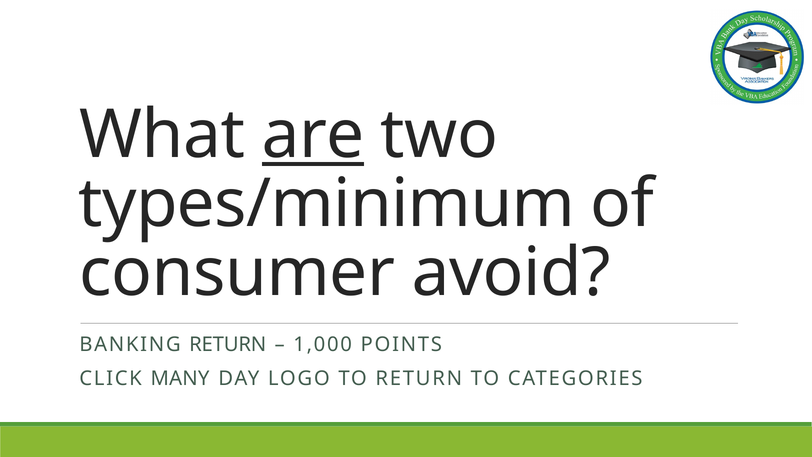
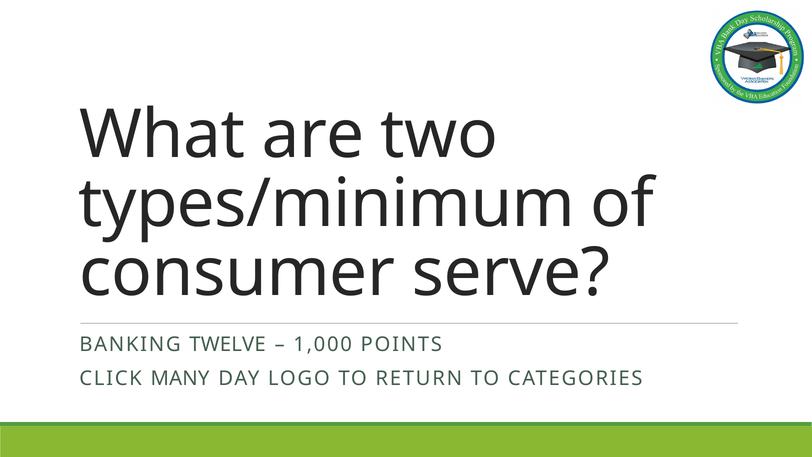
are underline: present -> none
avoid: avoid -> serve
BANKING RETURN: RETURN -> TWELVE
